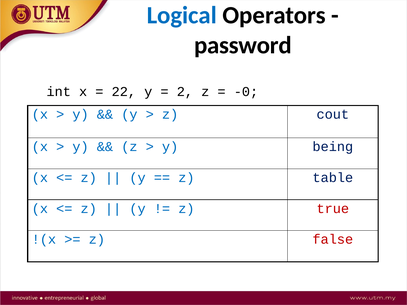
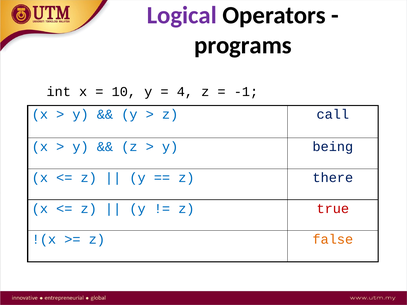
Logical colour: blue -> purple
password: password -> programs
22: 22 -> 10
2: 2 -> 4
-0: -0 -> -1
cout: cout -> call
table: table -> there
false colour: red -> orange
